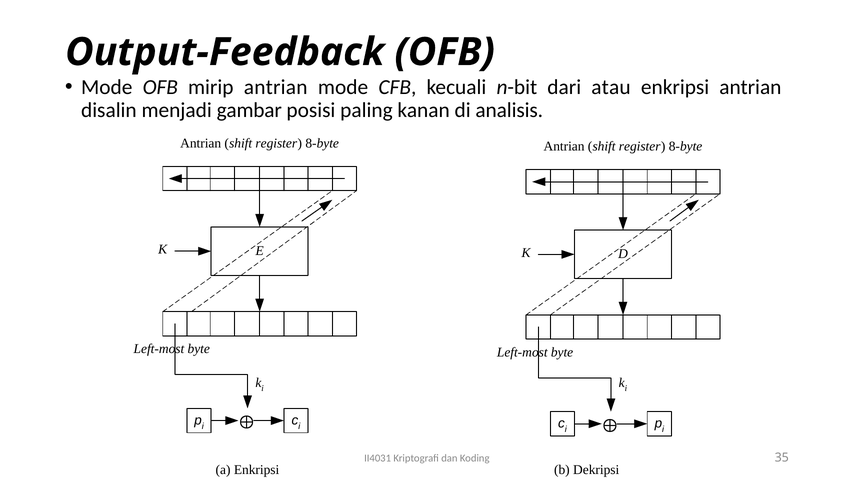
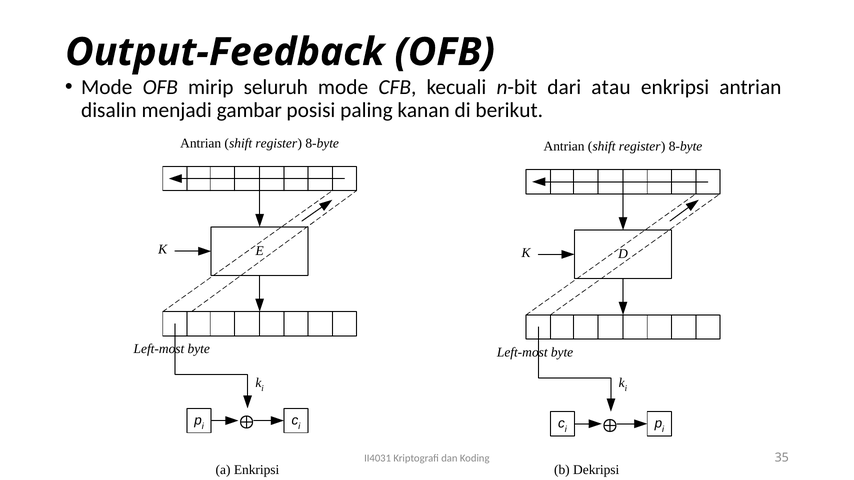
mirip antrian: antrian -> seluruh
analisis: analisis -> berikut
